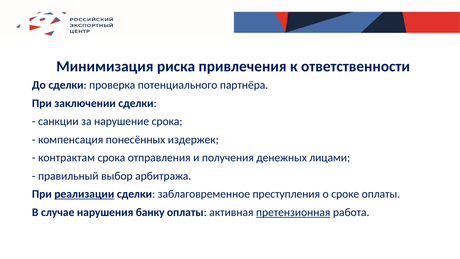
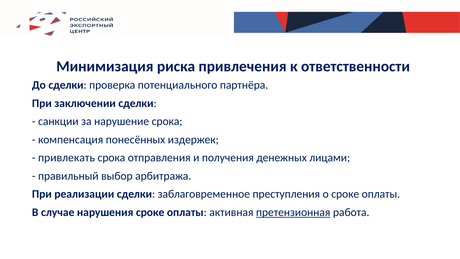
контрактам: контрактам -> привлекать
реализации underline: present -> none
нарушения банку: банку -> сроке
